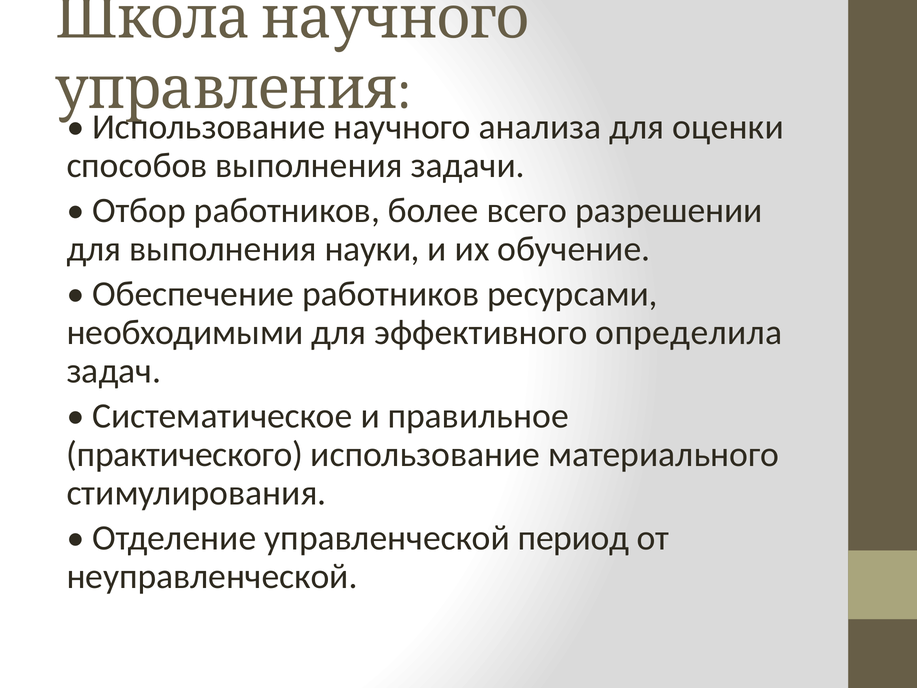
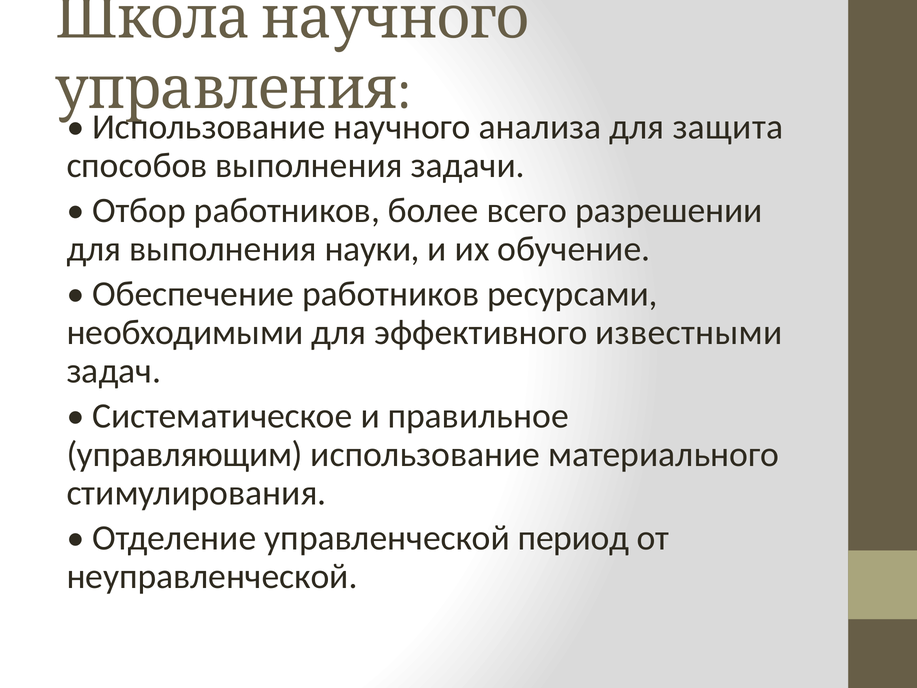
оценки: оценки -> защита
определила: определила -> известными
практического: практического -> управляющим
